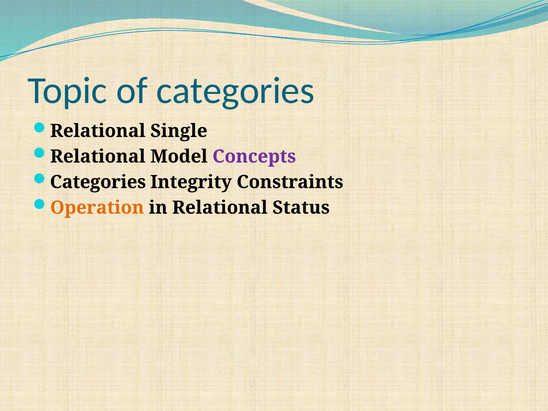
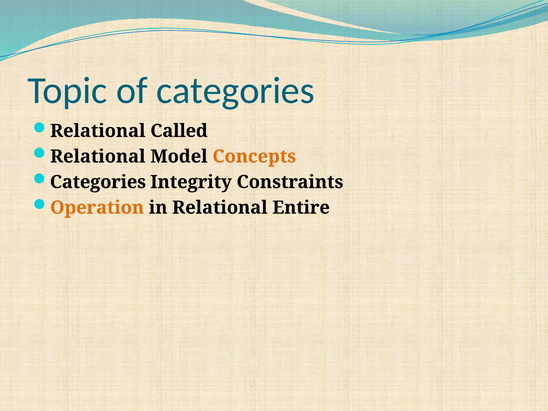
Single: Single -> Called
Concepts colour: purple -> orange
Status: Status -> Entire
